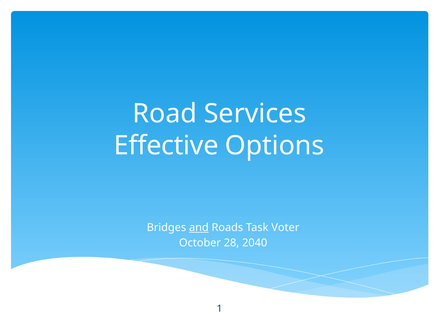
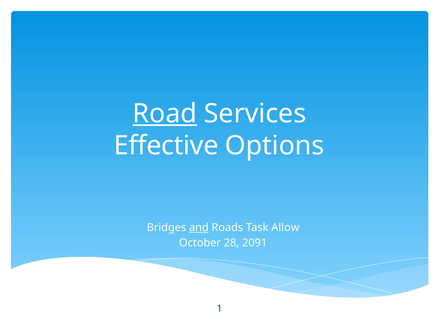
Road underline: none -> present
Voter: Voter -> Allow
2040: 2040 -> 2091
